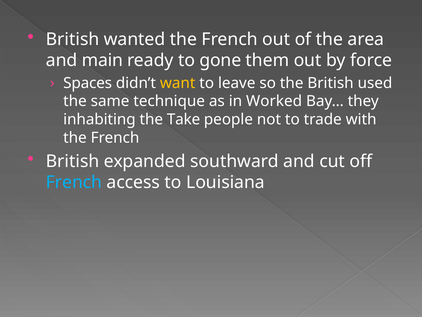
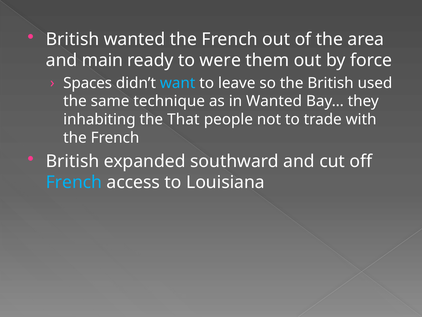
gone: gone -> were
want colour: yellow -> light blue
in Worked: Worked -> Wanted
Take: Take -> That
